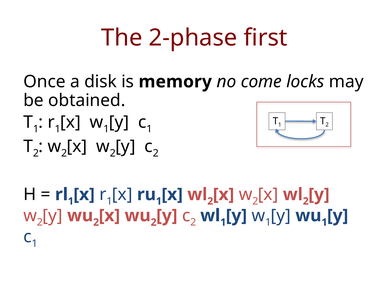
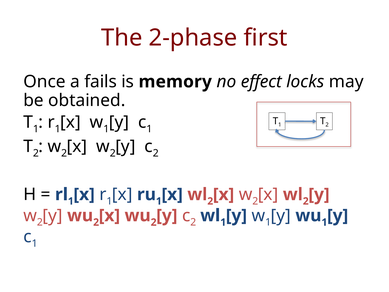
disk: disk -> fails
come: come -> effect
